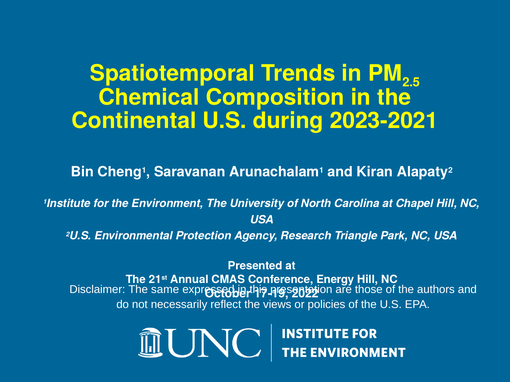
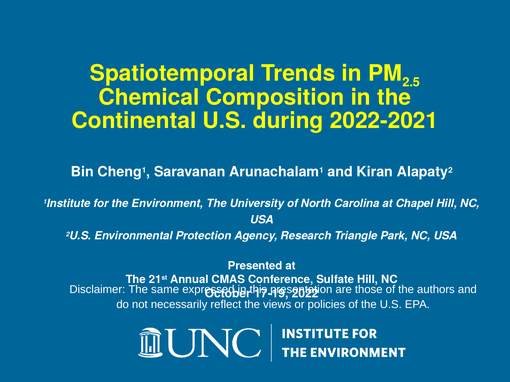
2023-2021: 2023-2021 -> 2022-2021
Energy: Energy -> Sulfate
